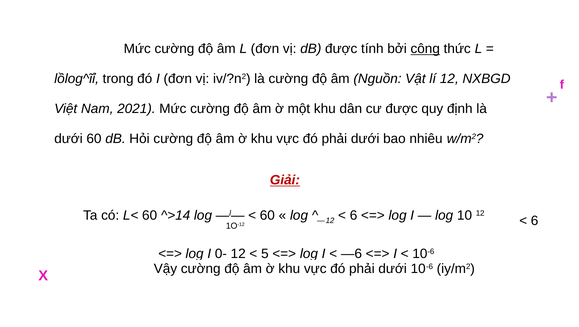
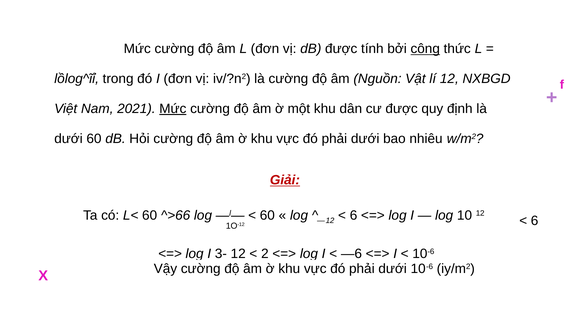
Mức at (173, 109) underline: none -> present
^>14: ^>14 -> ^>66
0-: 0- -> 3-
5: 5 -> 2
